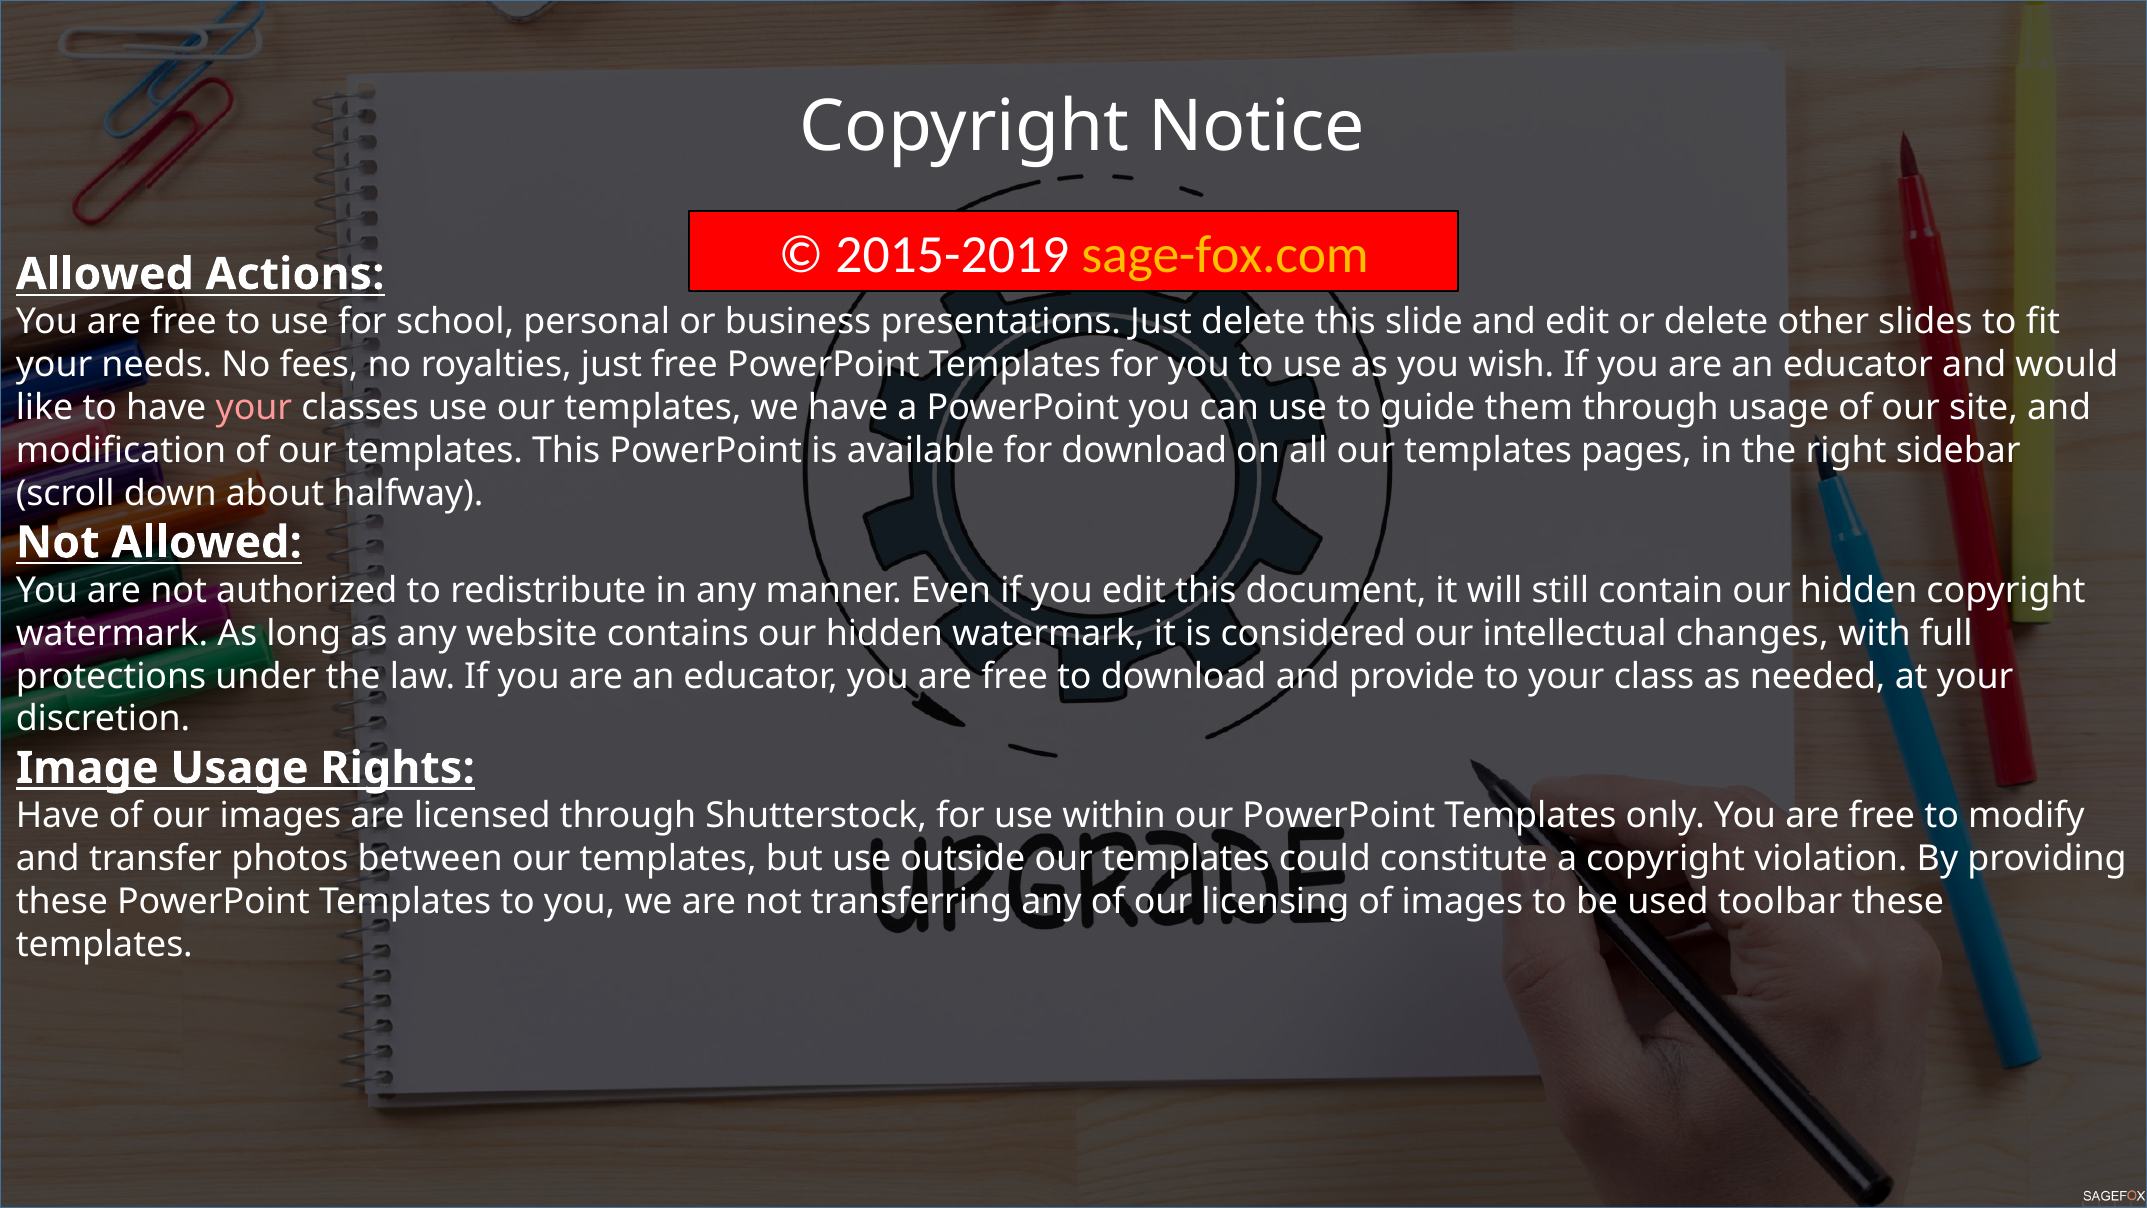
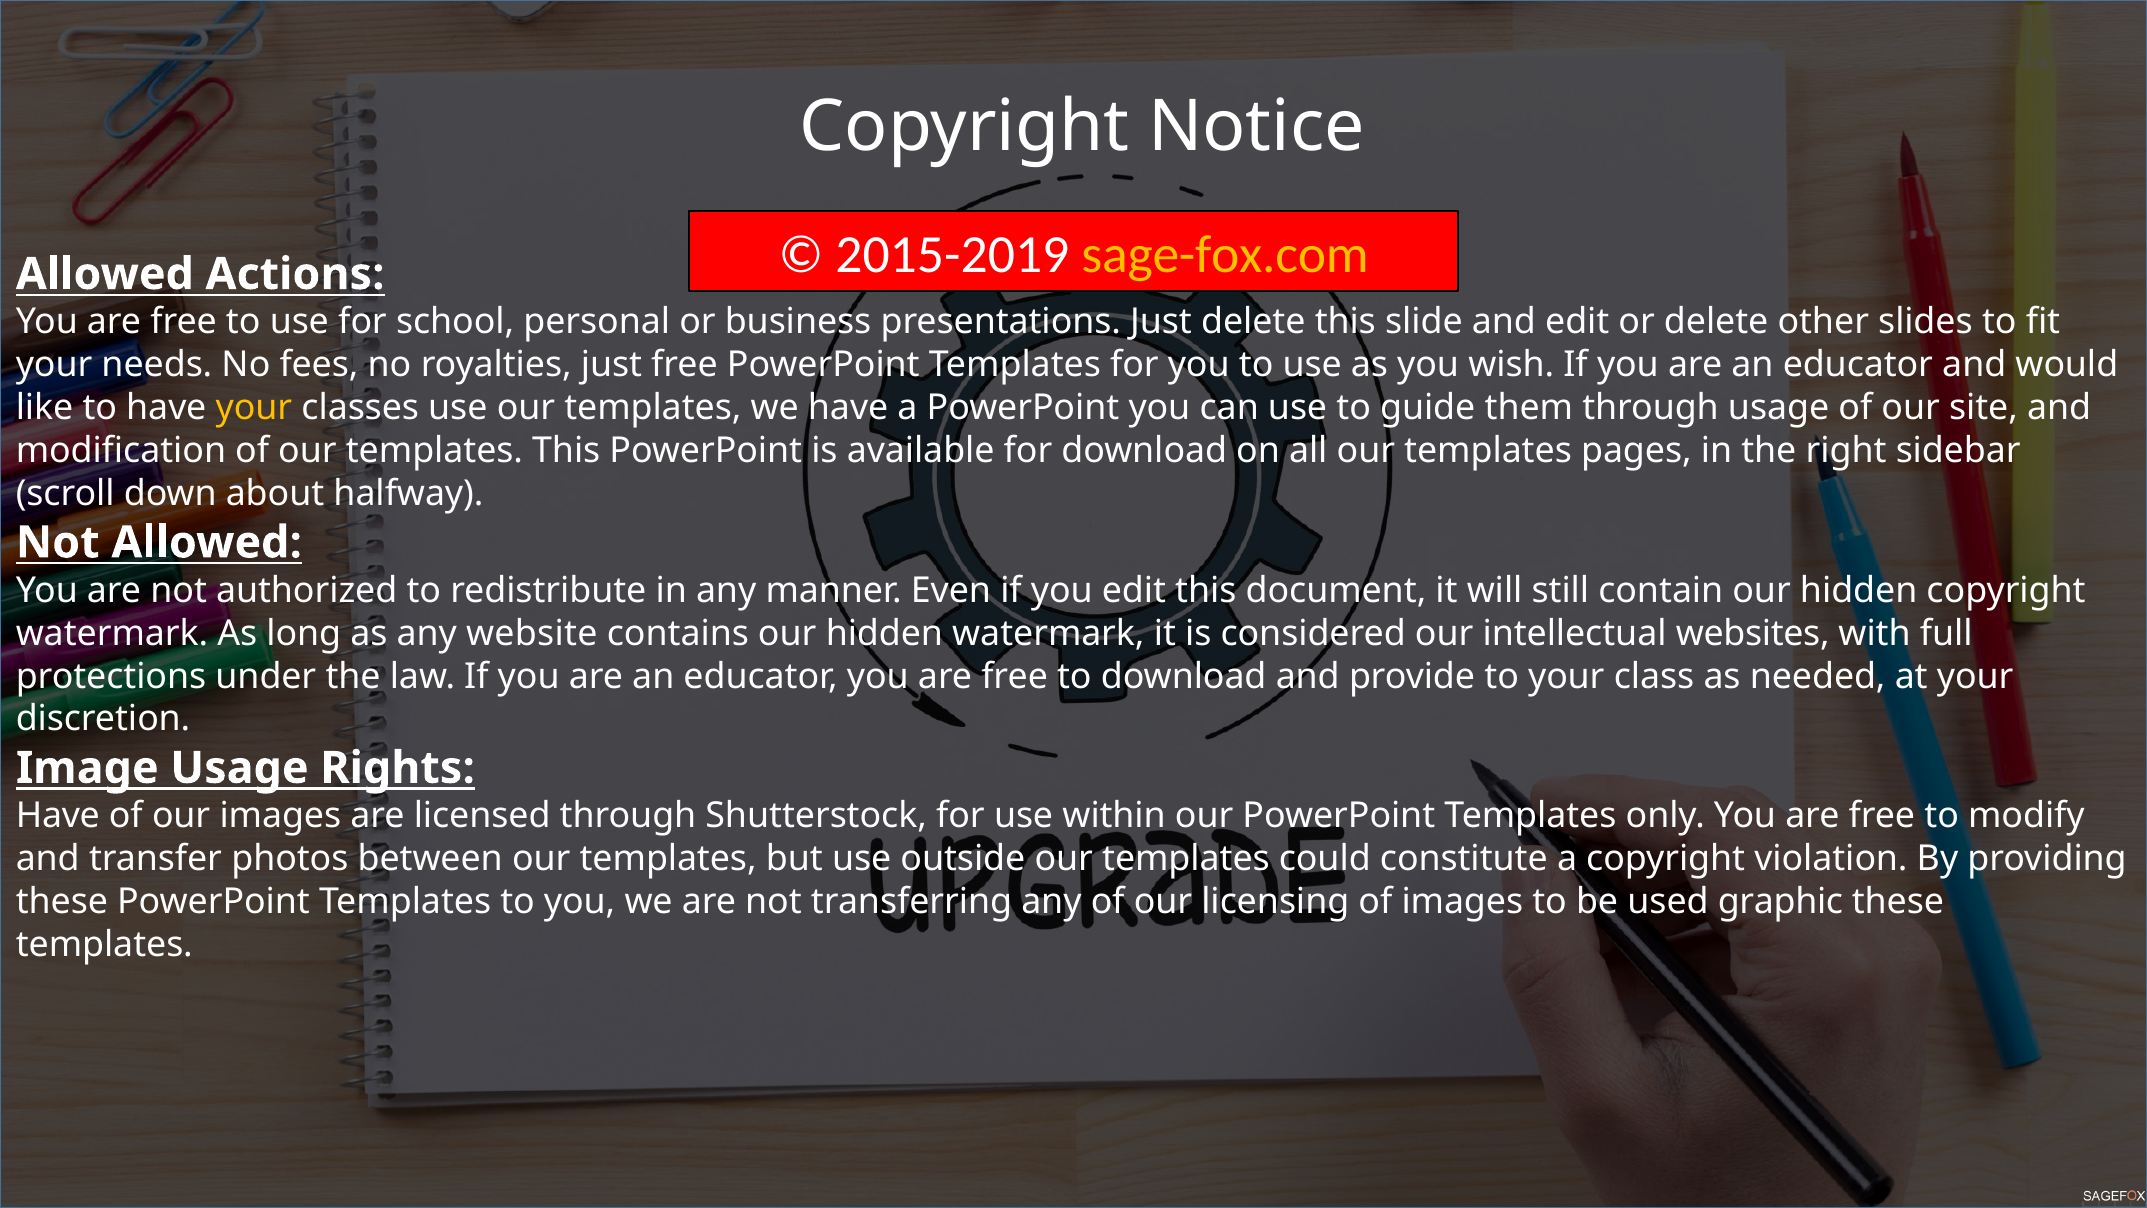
your at (254, 408) colour: pink -> yellow
changes: changes -> websites
toolbar: toolbar -> graphic
